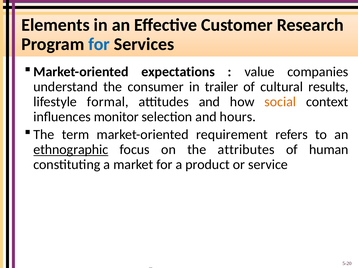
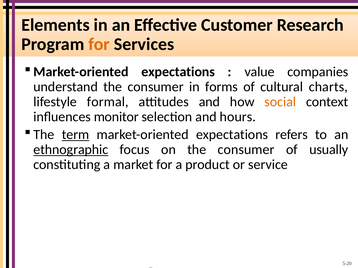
for at (99, 44) colour: blue -> orange
trailer: trailer -> forms
results: results -> charts
term underline: none -> present
requirement at (232, 135): requirement -> expectations
on the attributes: attributes -> consumer
human: human -> usually
